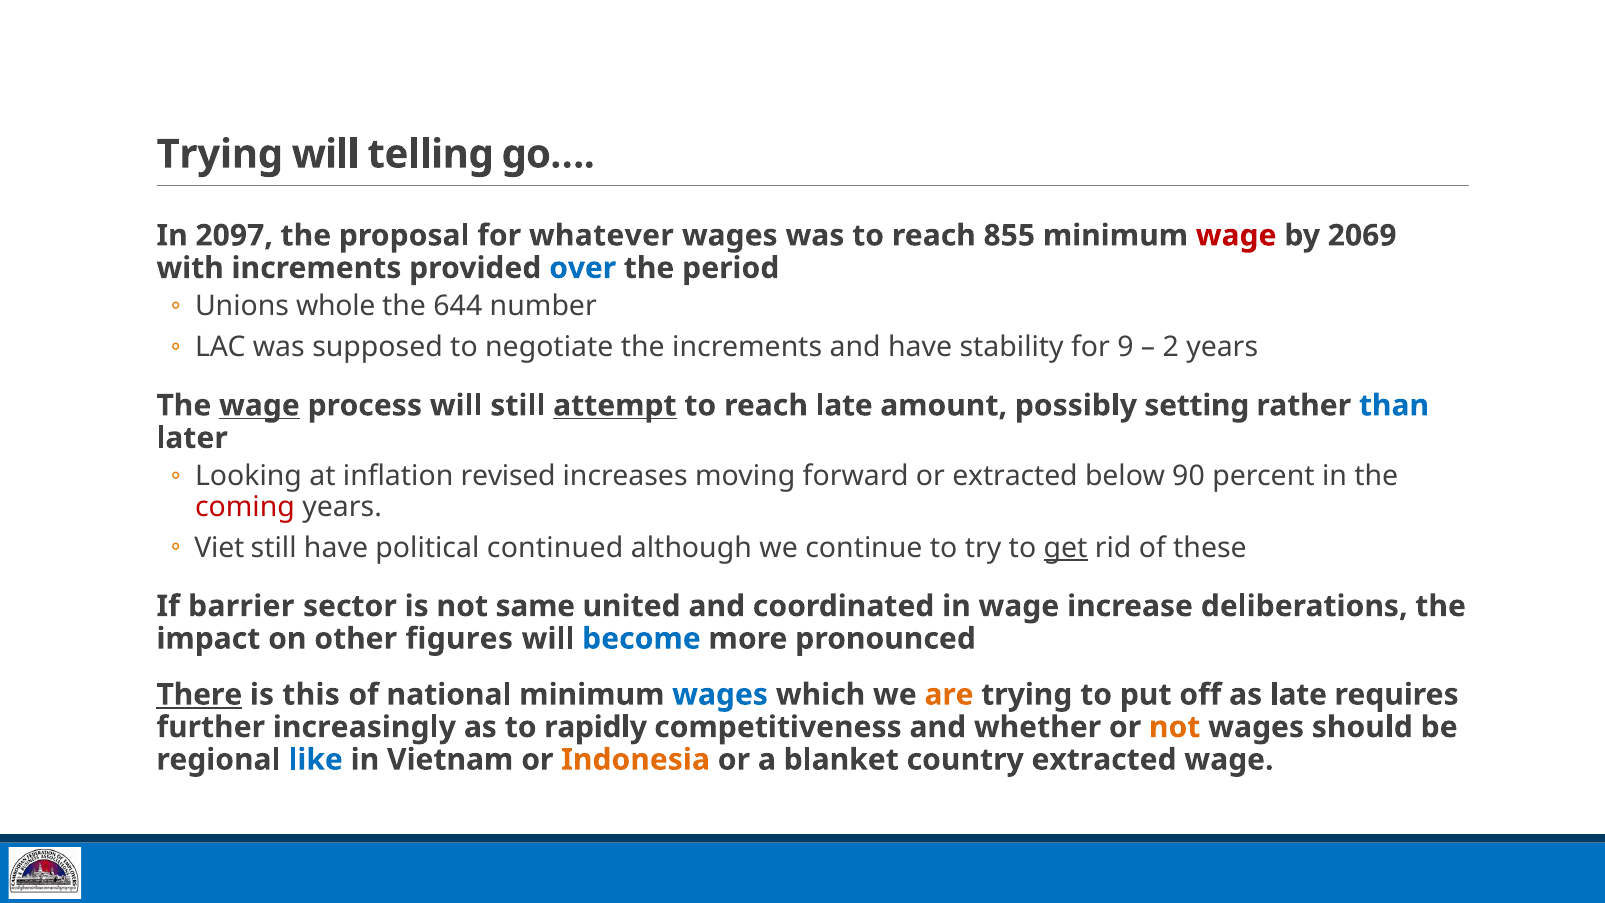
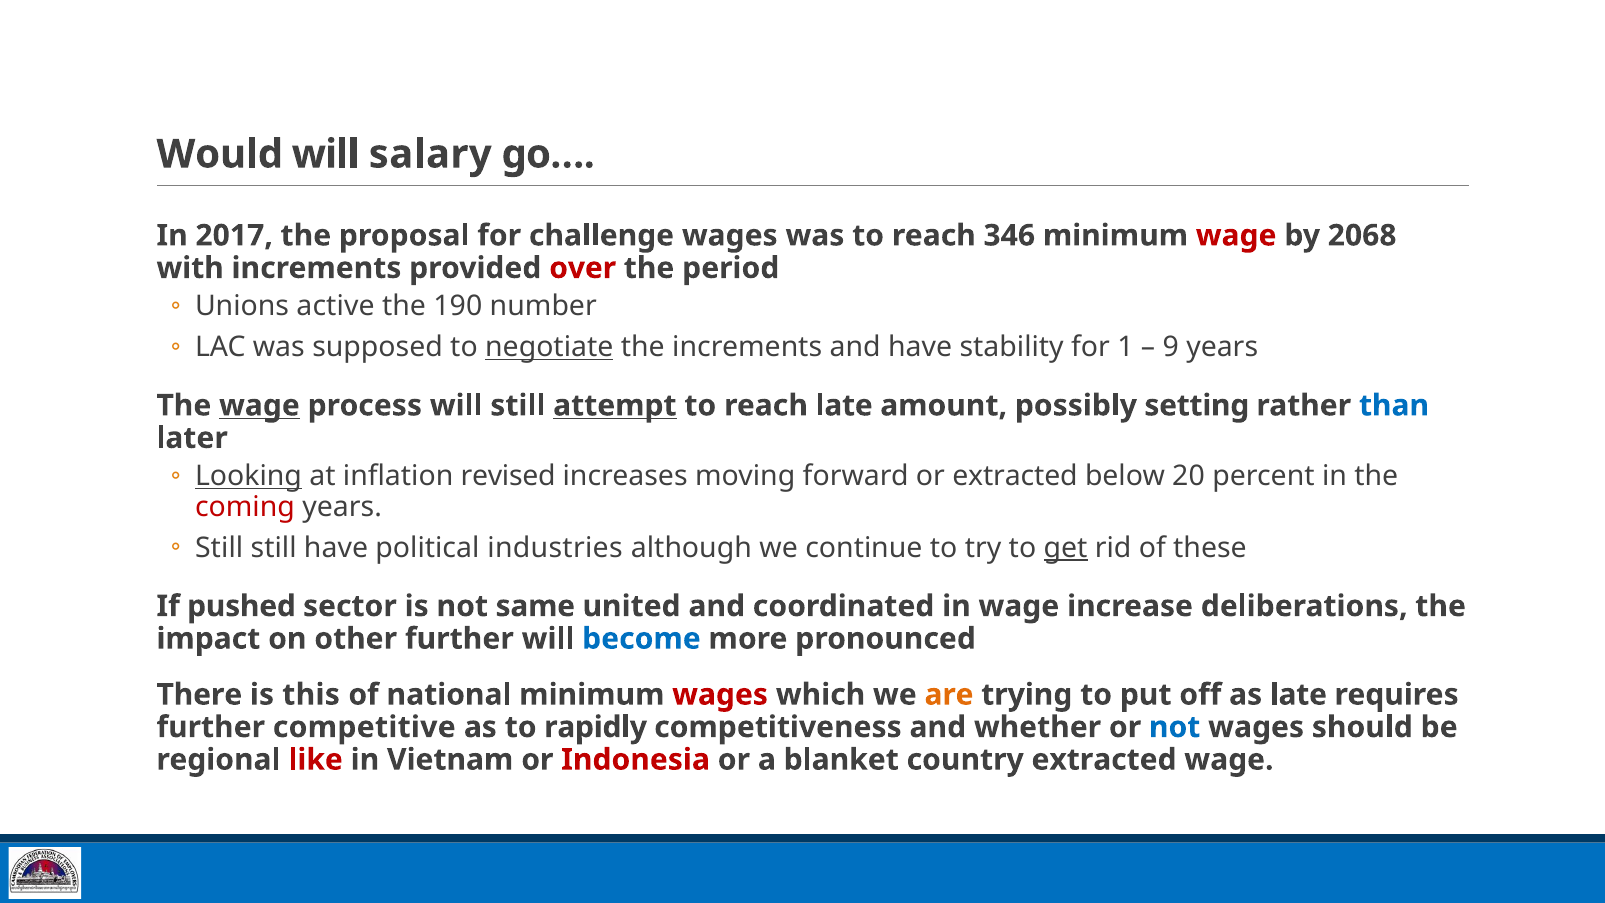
Trying at (220, 154): Trying -> Would
telling: telling -> salary
2097: 2097 -> 2017
whatever: whatever -> challenge
855: 855 -> 346
2069: 2069 -> 2068
over colour: blue -> red
whole: whole -> active
644: 644 -> 190
negotiate underline: none -> present
9: 9 -> 1
2: 2 -> 9
Looking underline: none -> present
90: 90 -> 20
Viet at (219, 548): Viet -> Still
continued: continued -> industries
barrier: barrier -> pushed
other figures: figures -> further
There underline: present -> none
wages at (720, 695) colour: blue -> red
increasingly: increasingly -> competitive
not at (1175, 727) colour: orange -> blue
like colour: blue -> red
Indonesia colour: orange -> red
